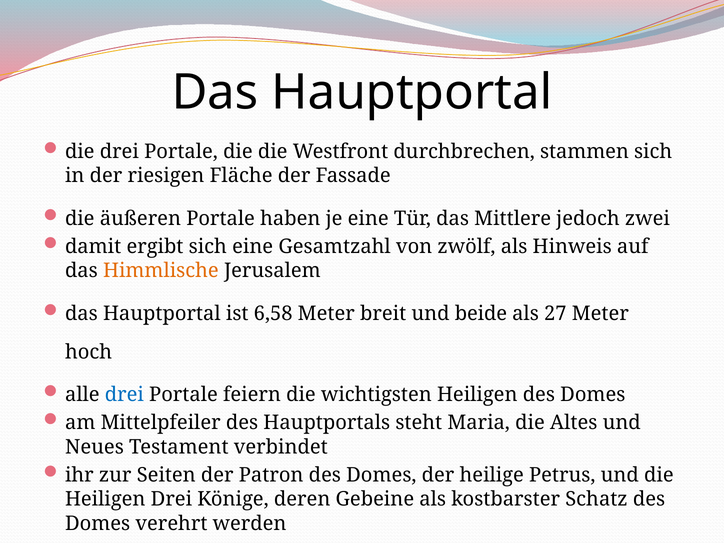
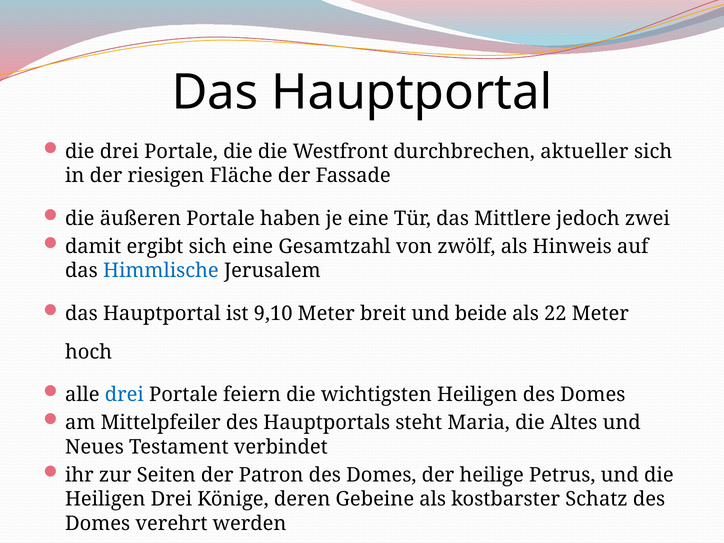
stammen: stammen -> aktueller
Himmlische colour: orange -> blue
6,58: 6,58 -> 9,10
27: 27 -> 22
